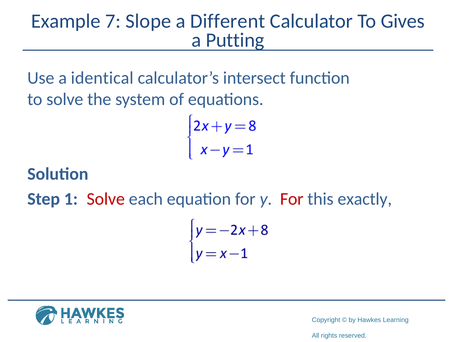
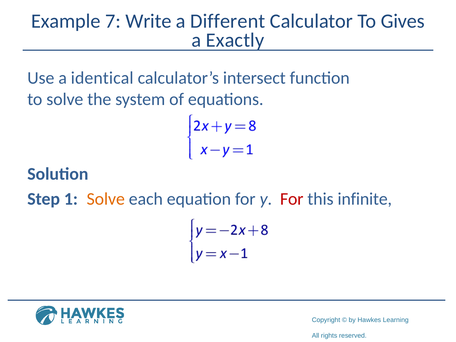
Slope: Slope -> Write
Putting: Putting -> Exactly
Solve at (106, 199) colour: red -> orange
exactly: exactly -> infinite
